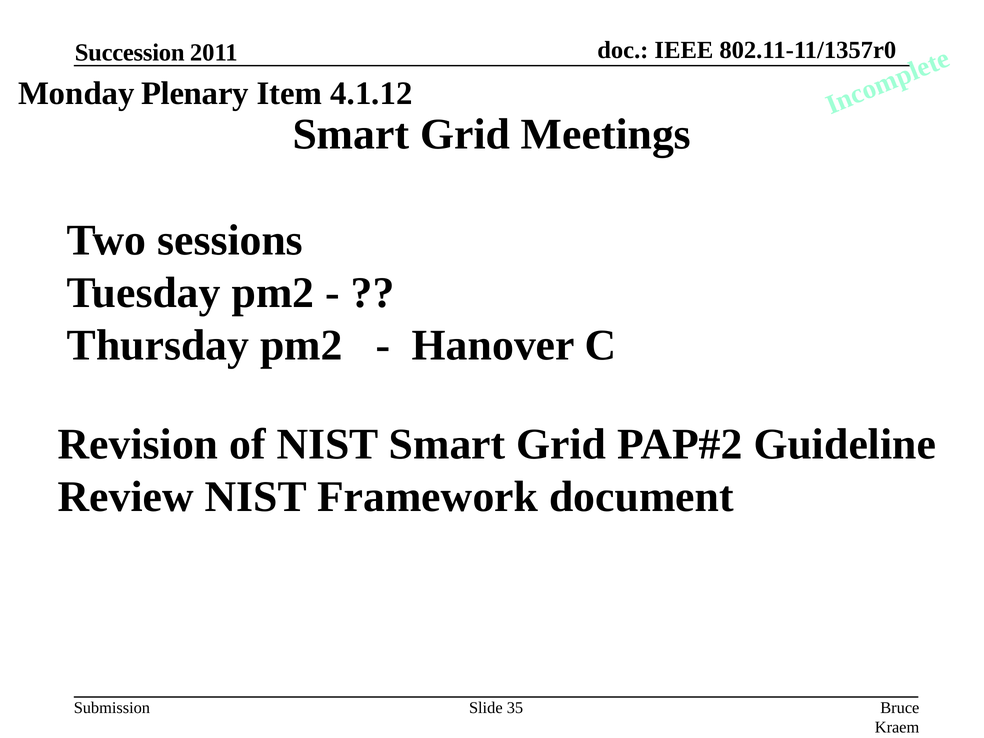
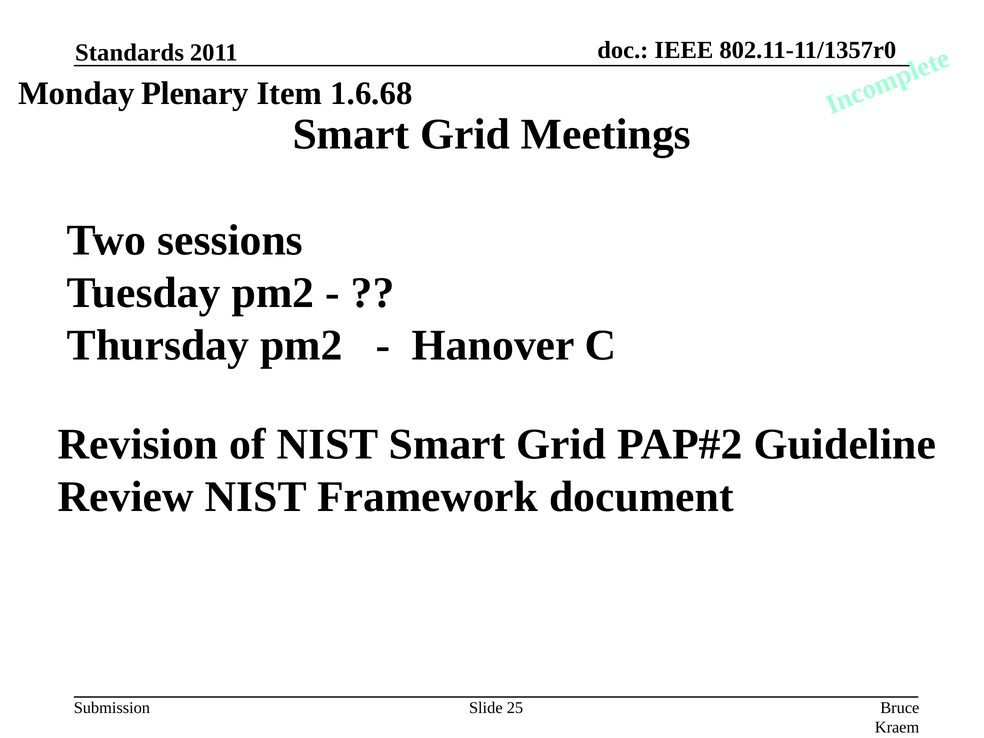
Succession: Succession -> Standards
4.1.12: 4.1.12 -> 1.6.68
35: 35 -> 25
